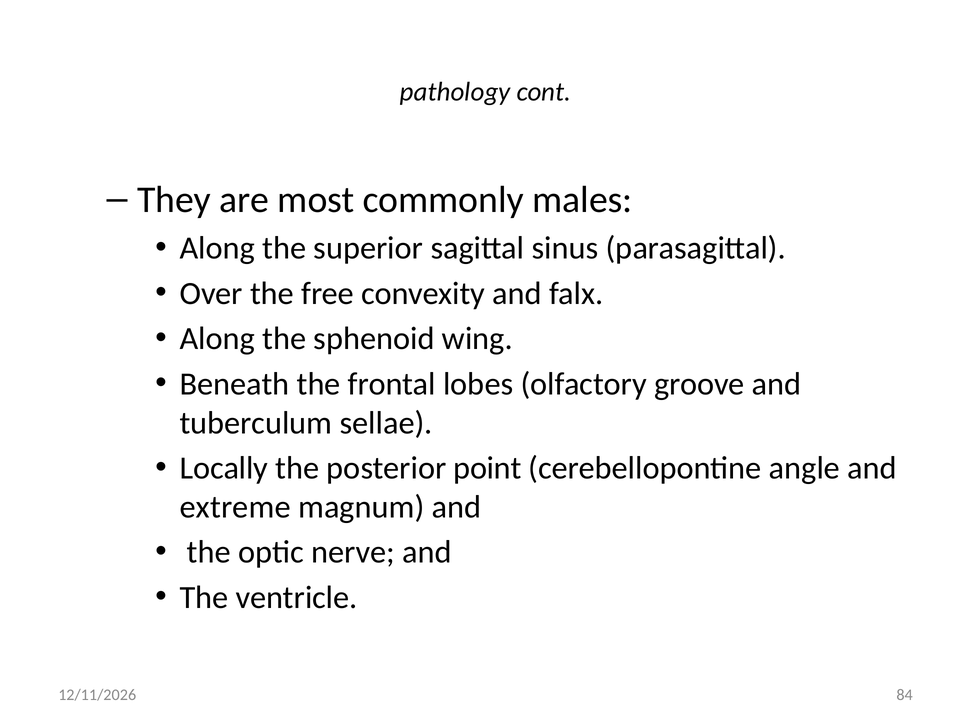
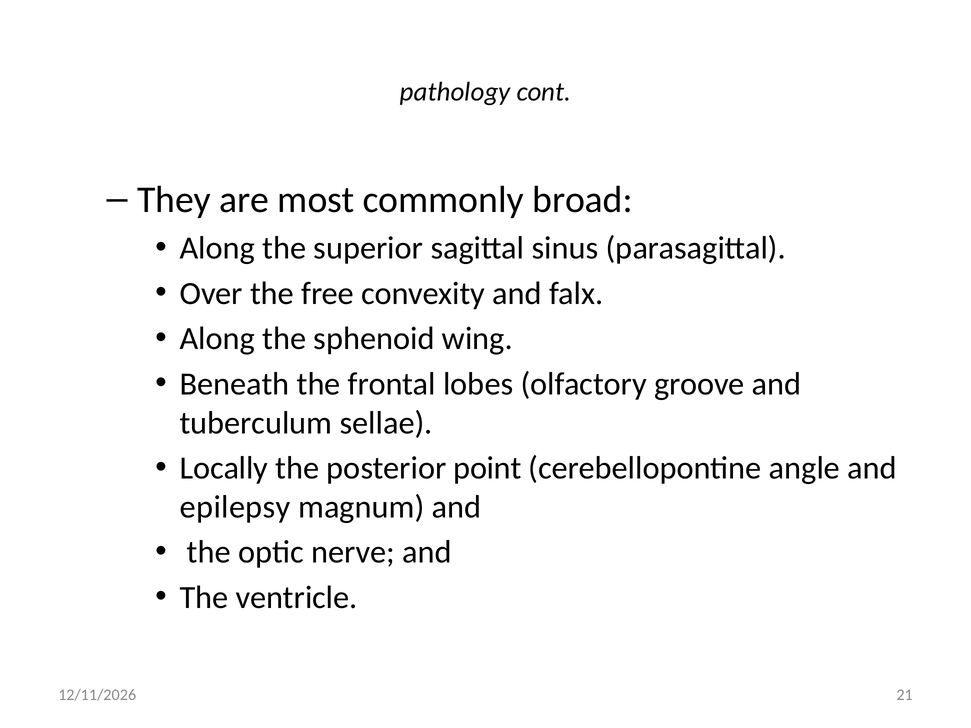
males: males -> broad
extreme: extreme -> epilepsy
84: 84 -> 21
